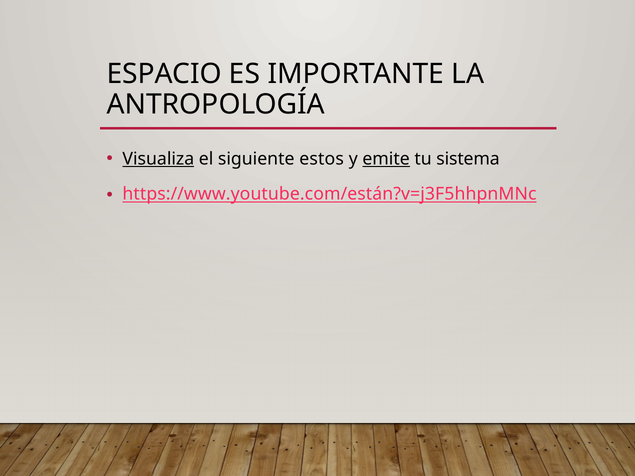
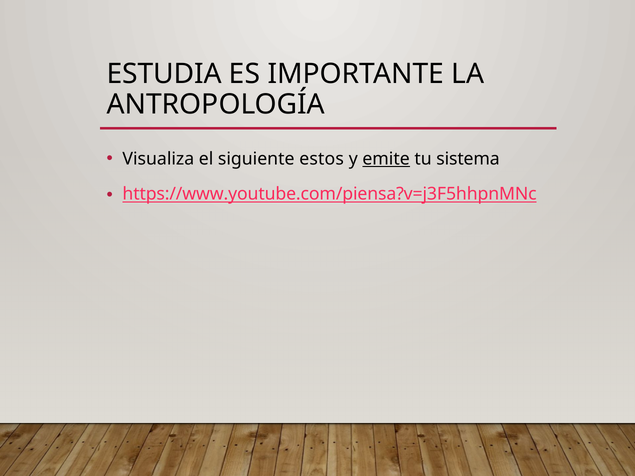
ESPACIO: ESPACIO -> ESTUDIA
Visualiza underline: present -> none
https://www.youtube.com/están?v=j3F5hhpnMNc: https://www.youtube.com/están?v=j3F5hhpnMNc -> https://www.youtube.com/piensa?v=j3F5hhpnMNc
